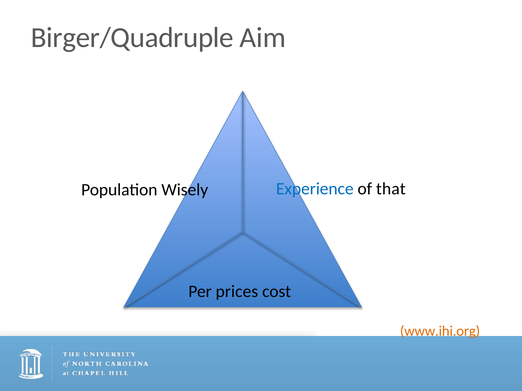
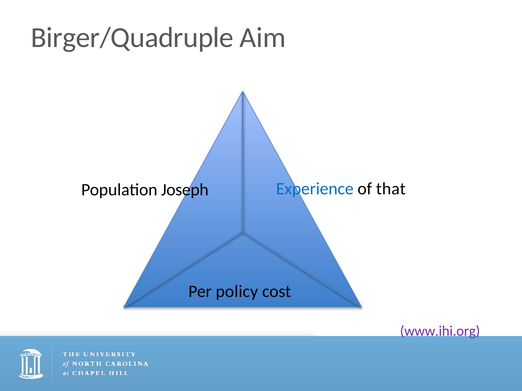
Wisely: Wisely -> Joseph
prices: prices -> policy
www.ihi.org colour: orange -> purple
